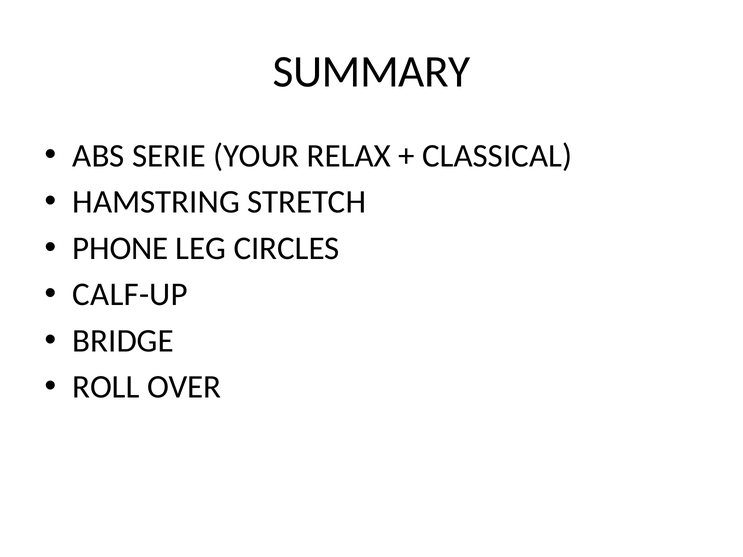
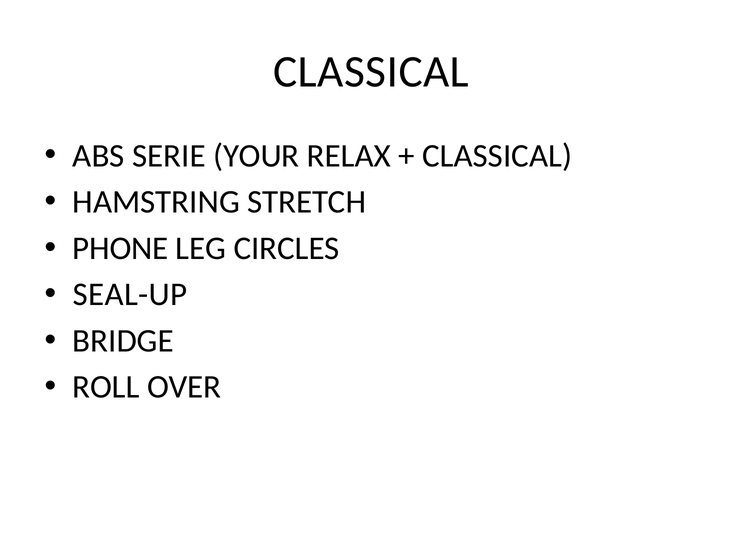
SUMMARY at (372, 72): SUMMARY -> CLASSICAL
CALF-UP: CALF-UP -> SEAL-UP
